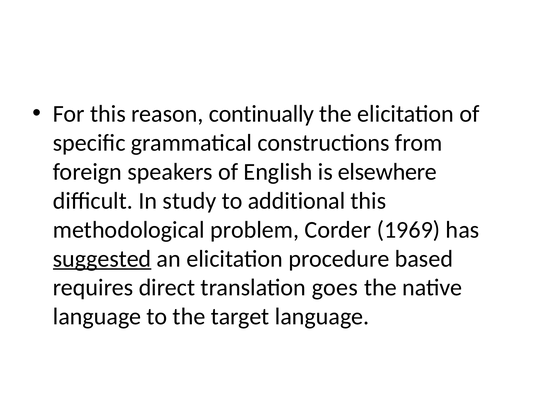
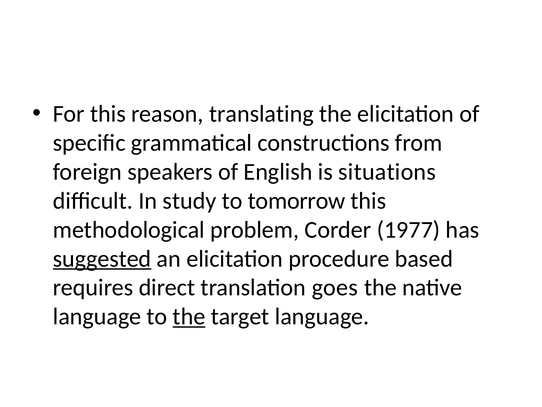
continually: continually -> translating
elsewhere: elsewhere -> situations
additional: additional -> tomorrow
1969: 1969 -> 1977
the at (189, 316) underline: none -> present
